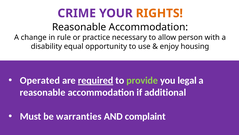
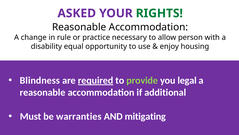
CRIME: CRIME -> ASKED
RIGHTS colour: orange -> green
Operated: Operated -> Blindness
complaint: complaint -> mitigating
